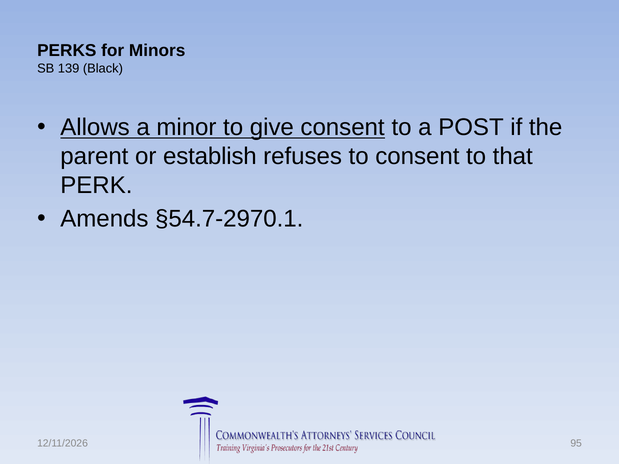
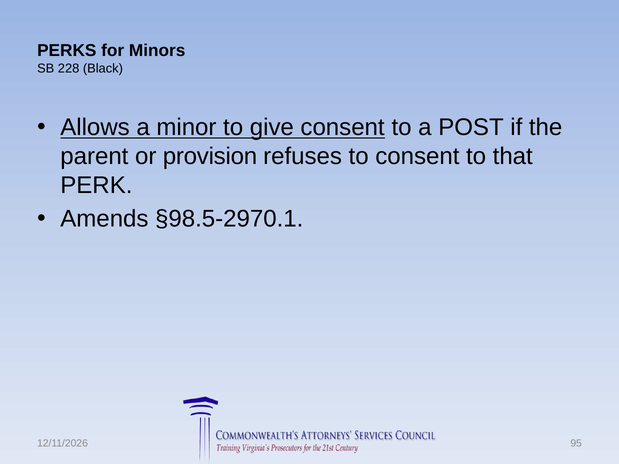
139: 139 -> 228
establish: establish -> provision
§54.7-2970.1: §54.7-2970.1 -> §98.5-2970.1
